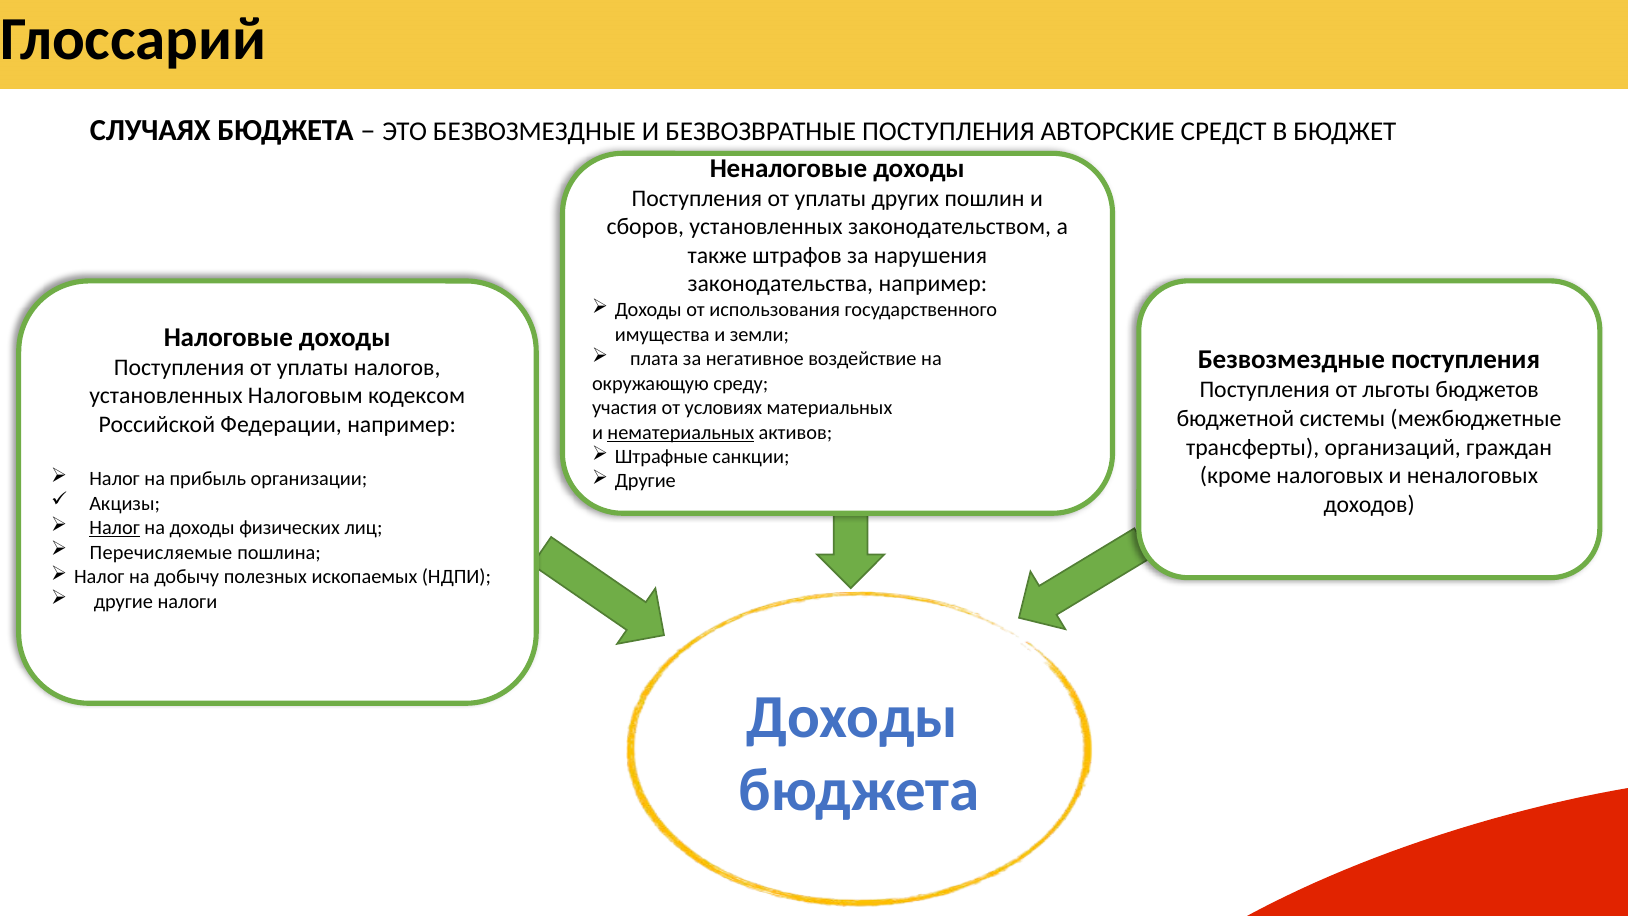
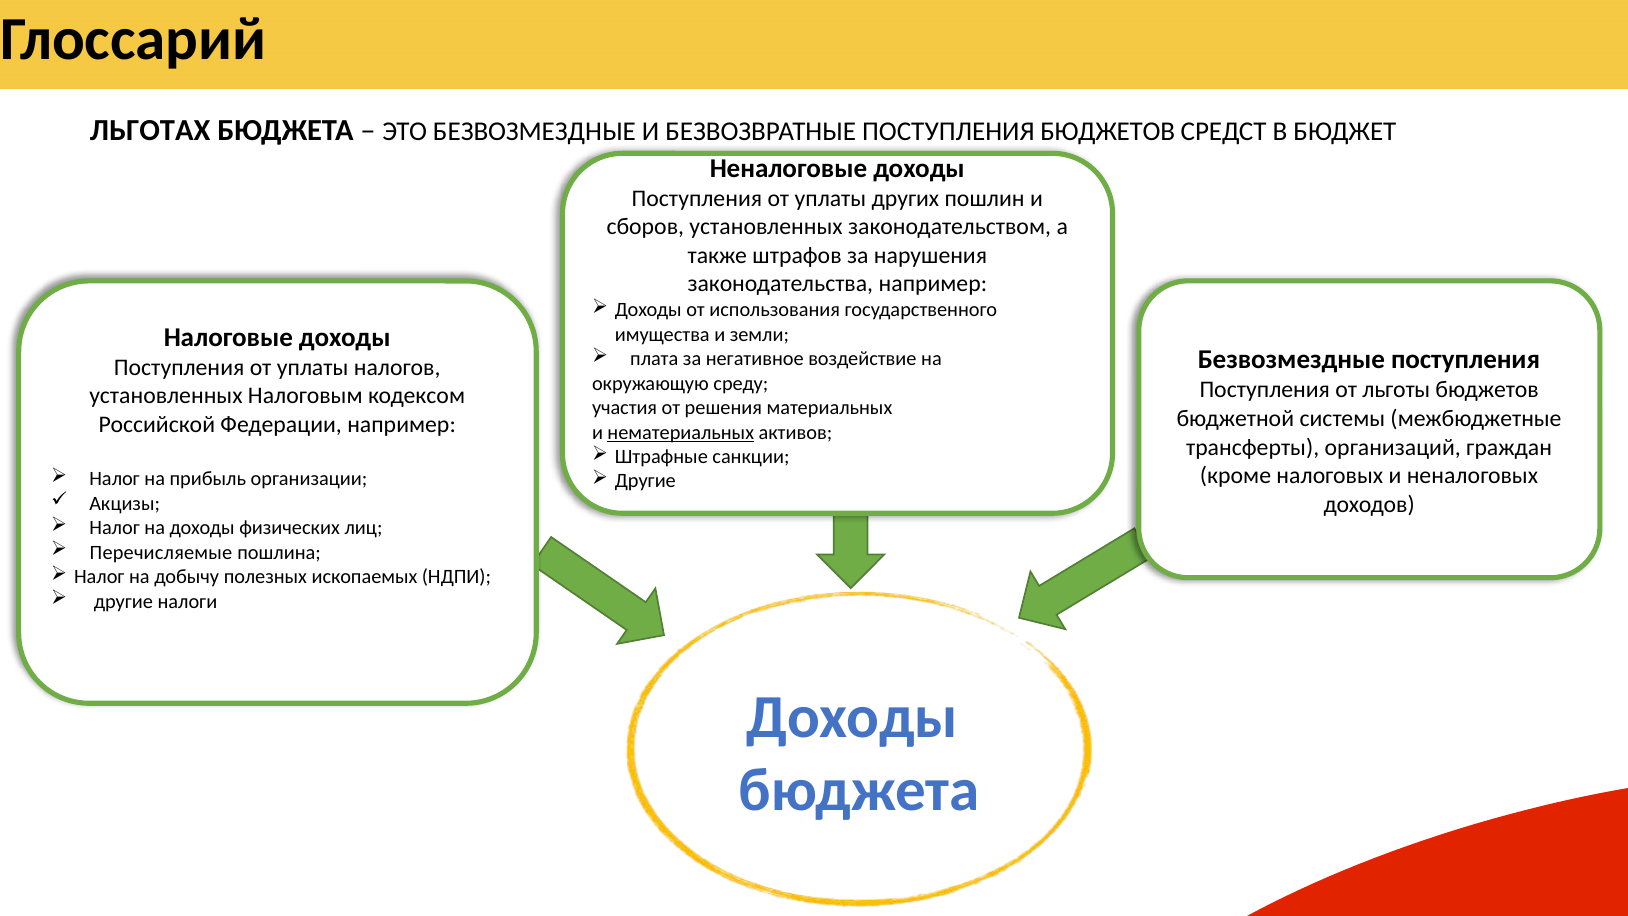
СЛУЧАЯХ: СЛУЧАЯХ -> ЛЬГОТАХ
ПОСТУПЛЕНИЯ АВТОРСКИЕ: АВТОРСКИЕ -> БЮДЖЕТОВ
условиях: условиях -> решения
Налог at (115, 528) underline: present -> none
